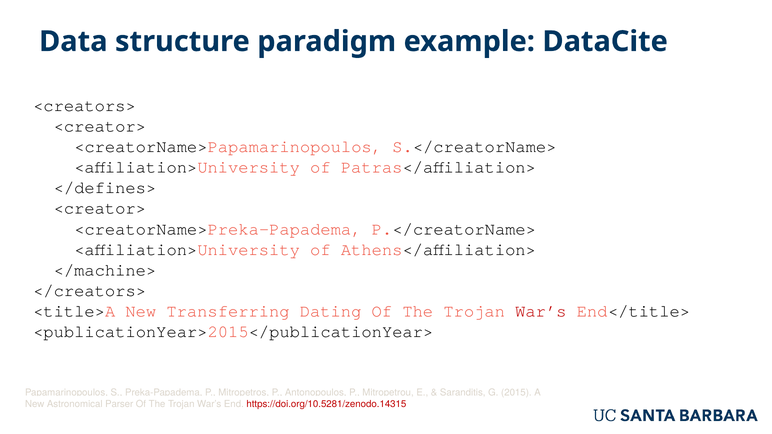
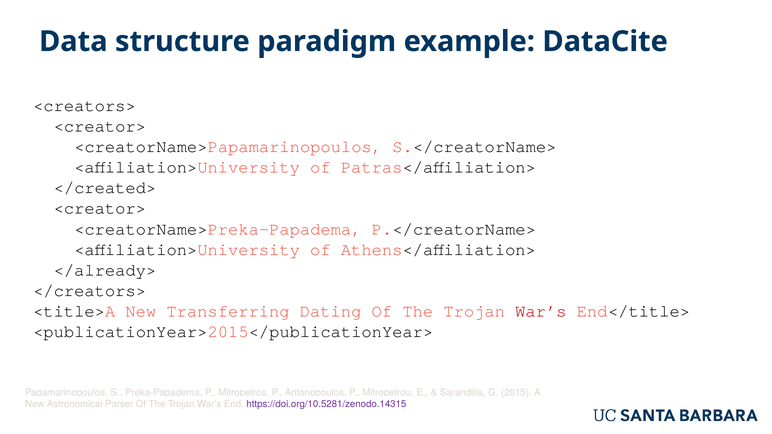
</defines>: </defines> -> </created>
</machine>: </machine> -> </already>
https://doi.org/10.5281/zenodo.14315 colour: red -> purple
